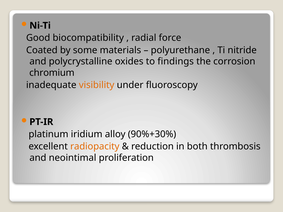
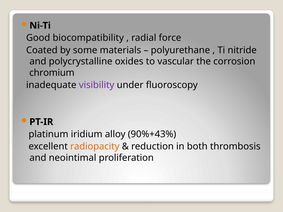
findings: findings -> vascular
visibility colour: orange -> purple
90%+30%: 90%+30% -> 90%+43%
